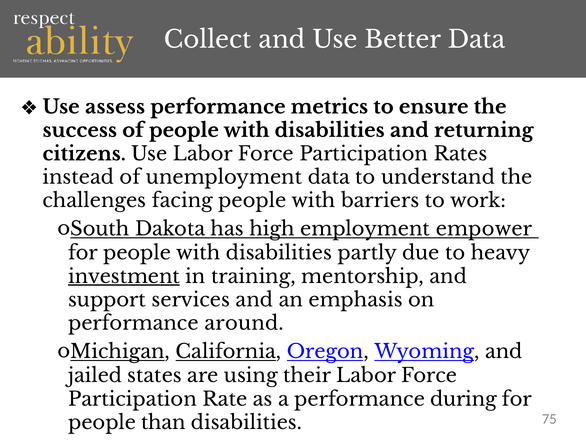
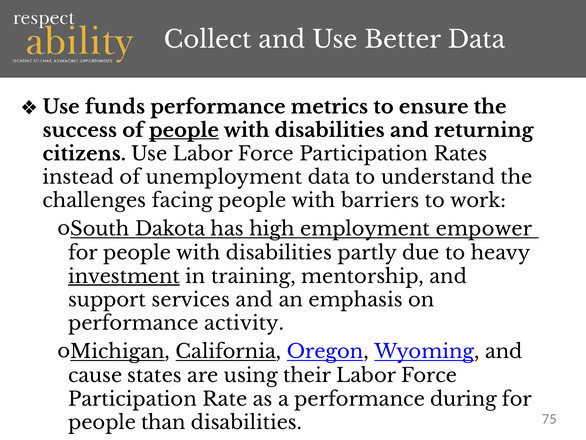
assess: assess -> funds
people at (184, 130) underline: none -> present
around: around -> activity
jailed: jailed -> cause
